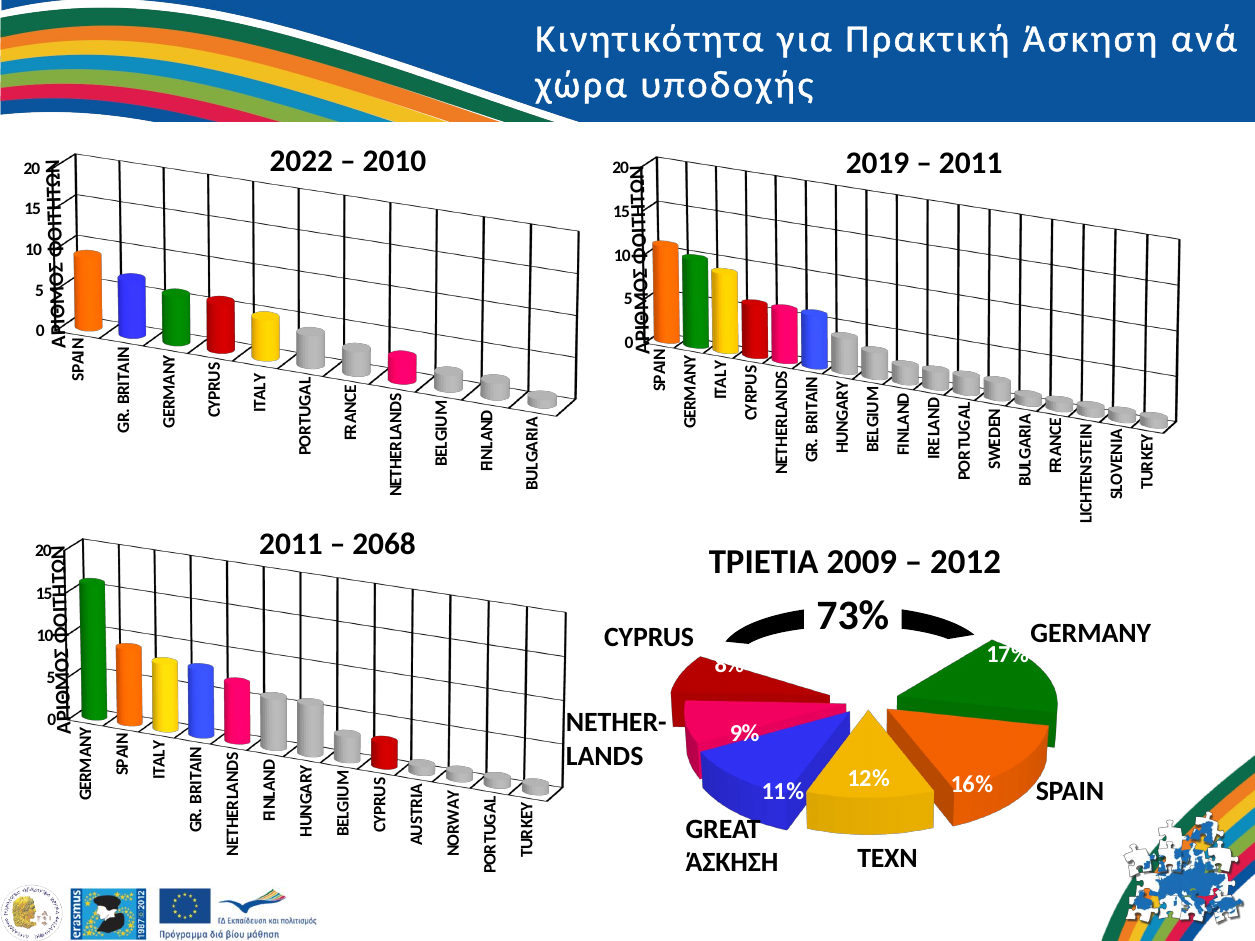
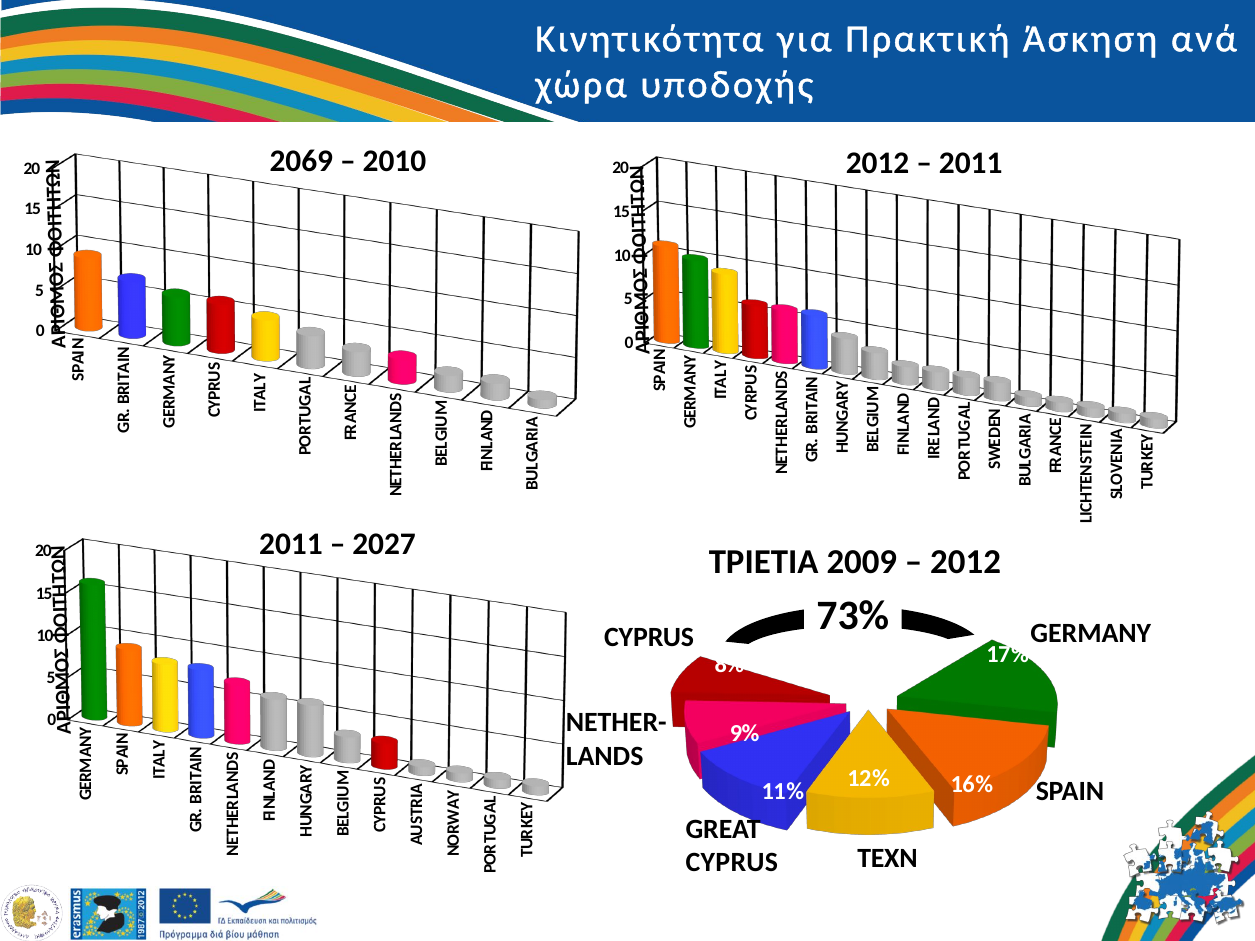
2022: 2022 -> 2069
2010 2019: 2019 -> 2012
2068: 2068 -> 2027
ΆΣΚΗΣΗ at (732, 863): ΆΣΚΗΣΗ -> CYPRUS
